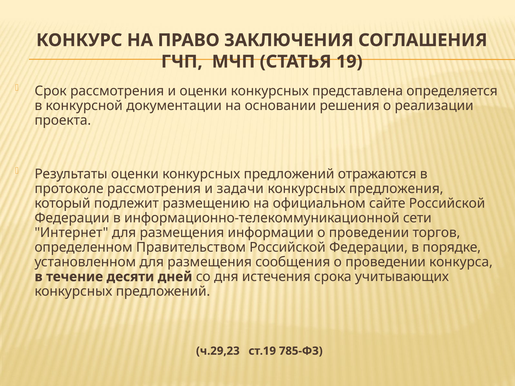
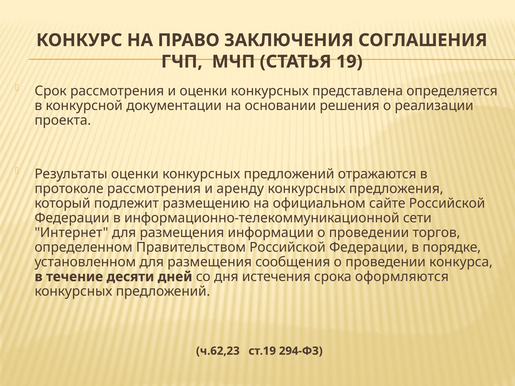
задачи: задачи -> аренду
учитывающих: учитывающих -> оформляются
ч.29,23: ч.29,23 -> ч.62,23
785-ФЗ: 785-ФЗ -> 294-ФЗ
